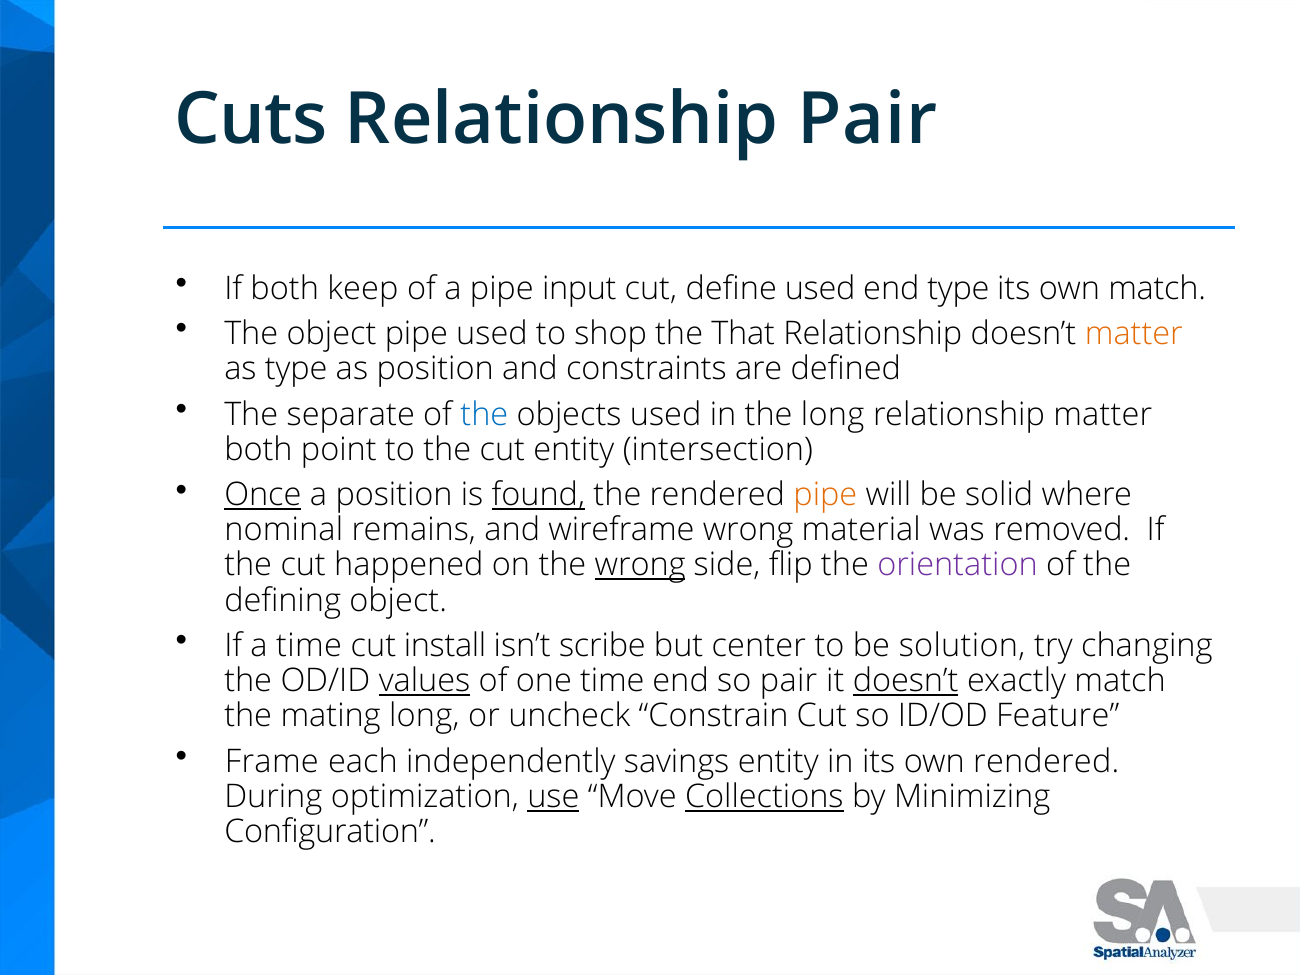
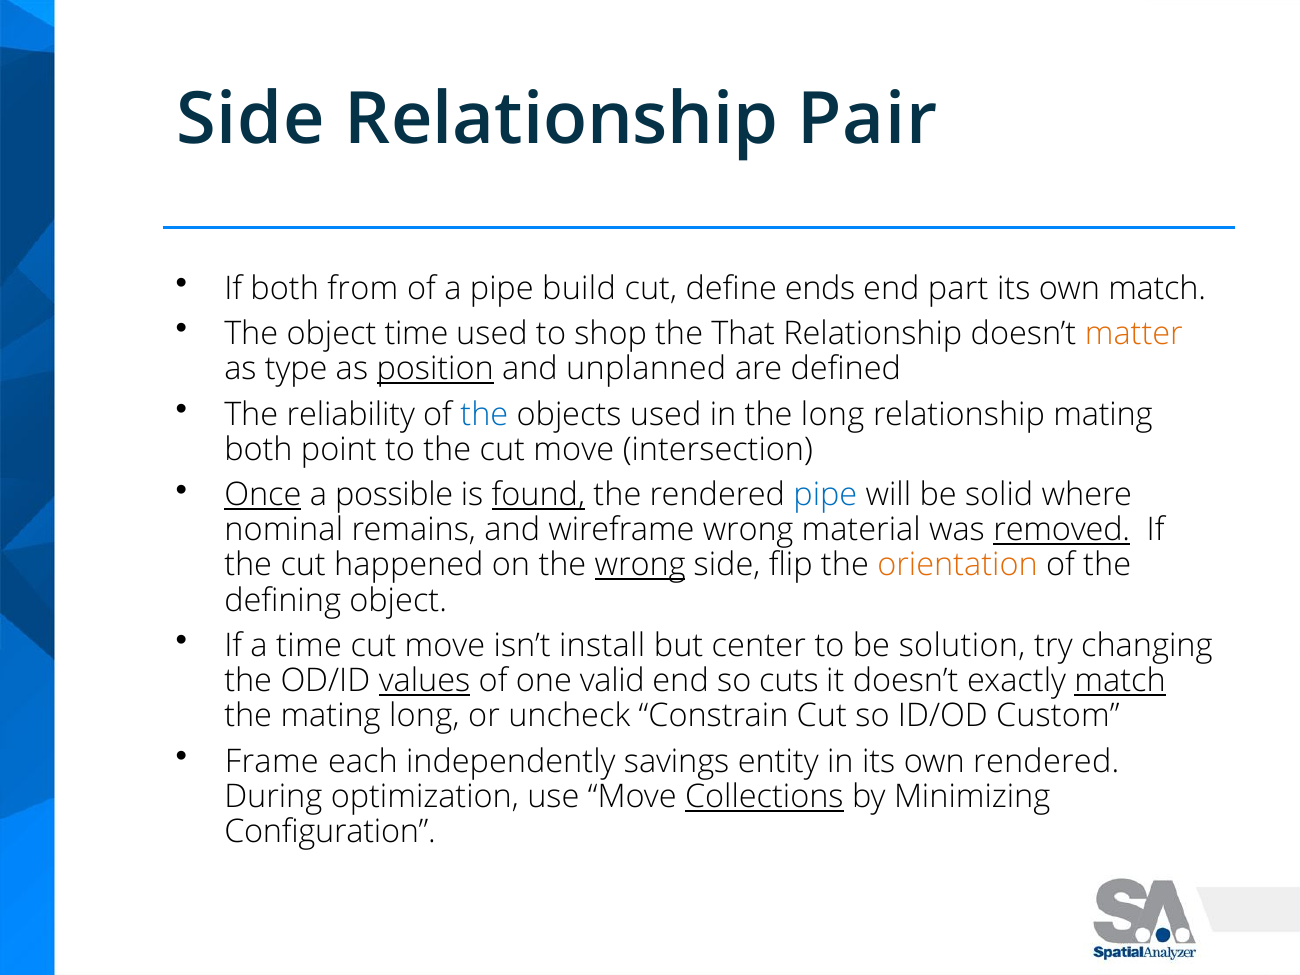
Cuts at (251, 120): Cuts -> Side
keep: keep -> from
input: input -> build
define used: used -> ends
end type: type -> part
object pipe: pipe -> time
position at (435, 369) underline: none -> present
constraints: constraints -> unplanned
separate: separate -> reliability
relationship matter: matter -> mating
the cut entity: entity -> move
a position: position -> possible
pipe at (825, 495) colour: orange -> blue
removed underline: none -> present
orientation colour: purple -> orange
install at (445, 646): install -> move
scribe: scribe -> install
one time: time -> valid
so pair: pair -> cuts
doesn’t at (906, 681) underline: present -> none
match at (1120, 681) underline: none -> present
Feature: Feature -> Custom
use underline: present -> none
